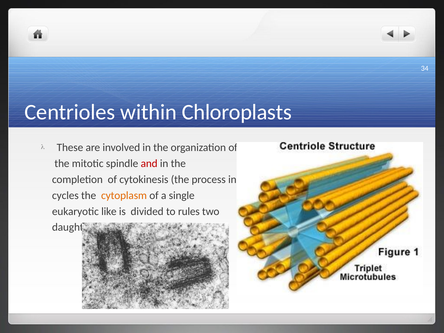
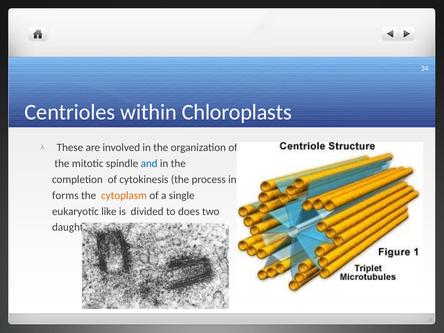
and colour: red -> blue
cycles: cycles -> forms
rules: rules -> does
